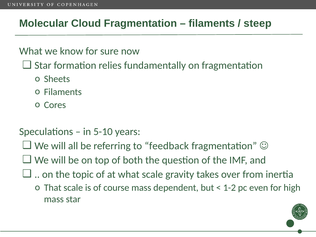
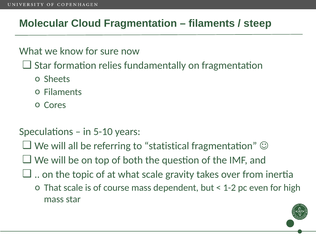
feedback: feedback -> statistical
